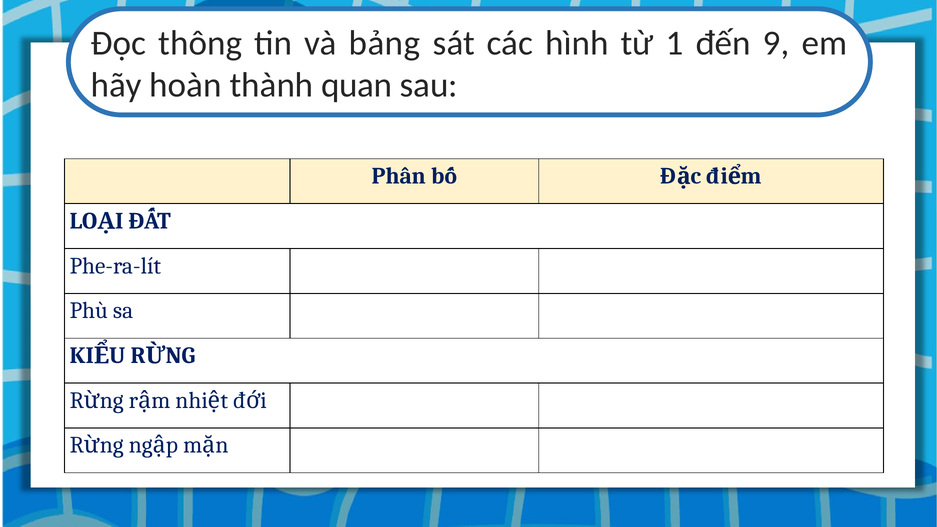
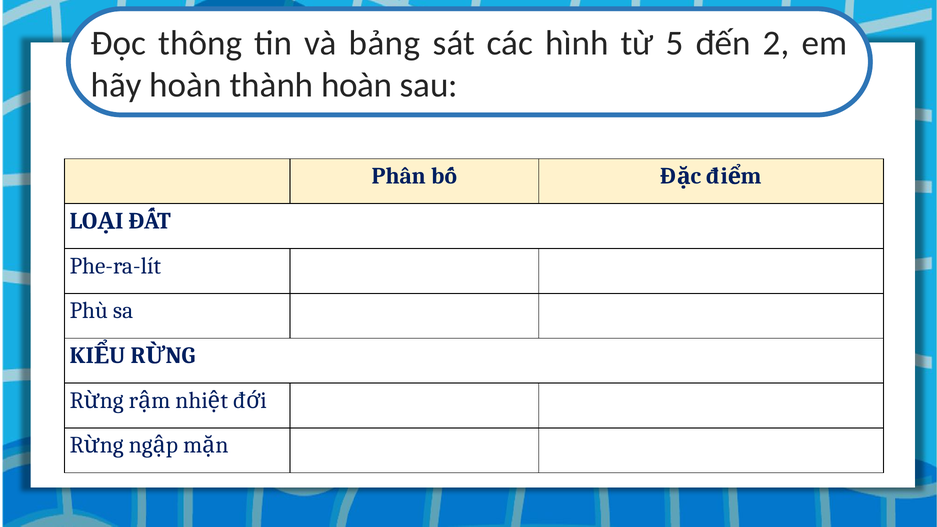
1: 1 -> 5
9: 9 -> 2
thành quan: quan -> hoàn
